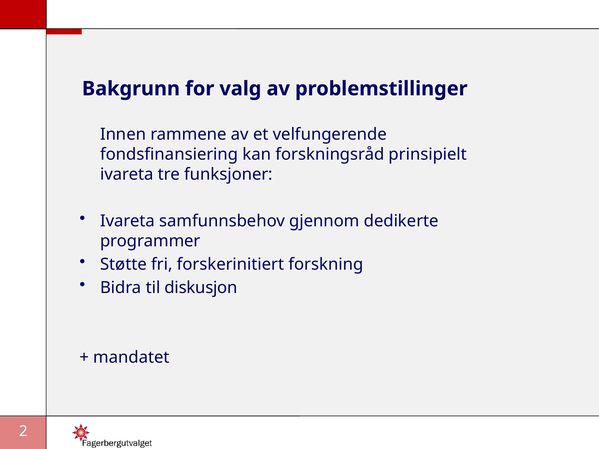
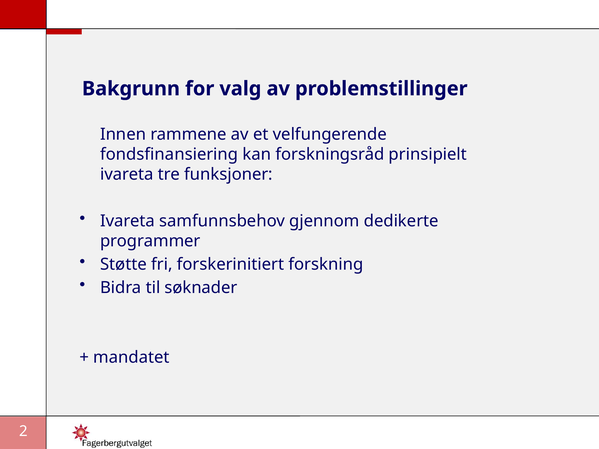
diskusjon: diskusjon -> søknader
